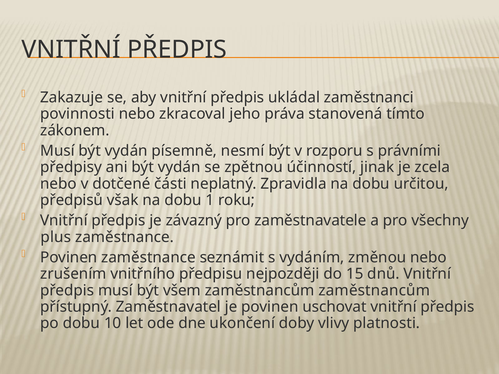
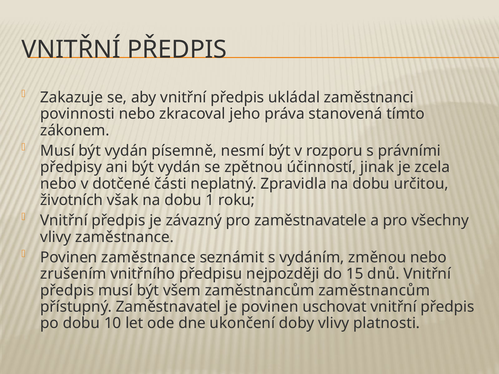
předpisů: předpisů -> životních
plus at (56, 237): plus -> vlivy
